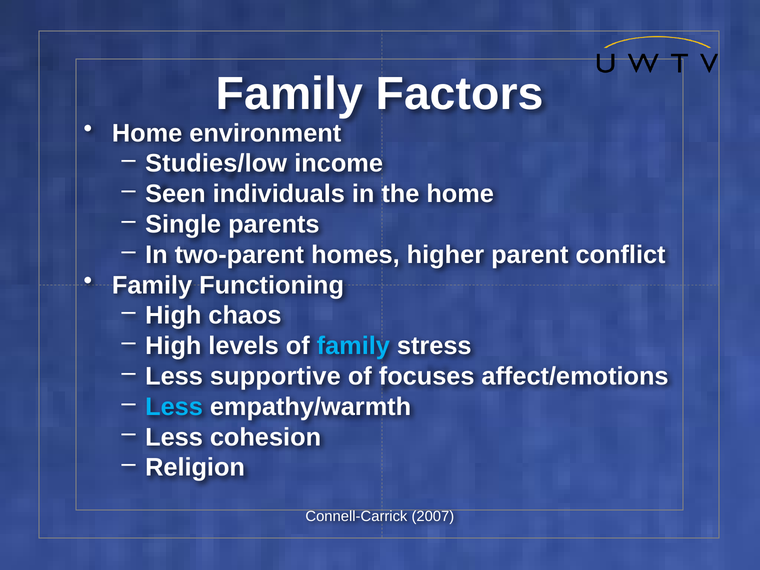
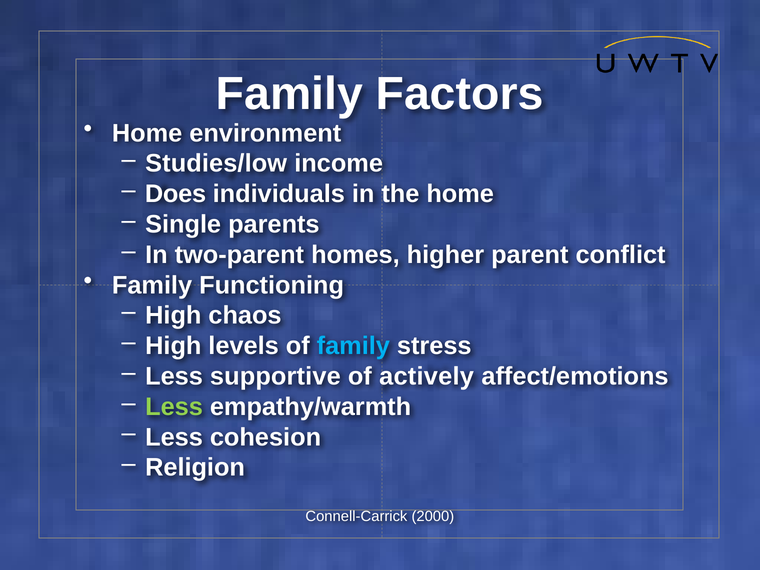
Seen: Seen -> Does
focuses: focuses -> actively
Less at (174, 407) colour: light blue -> light green
2007: 2007 -> 2000
